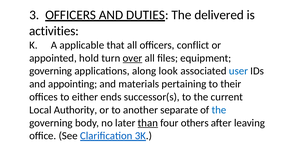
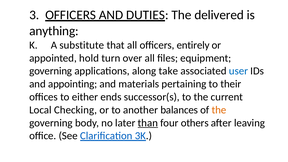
activities: activities -> anything
applicable: applicable -> substitute
conflict: conflict -> entirely
over underline: present -> none
look: look -> take
Authority: Authority -> Checking
separate: separate -> balances
the at (219, 110) colour: blue -> orange
